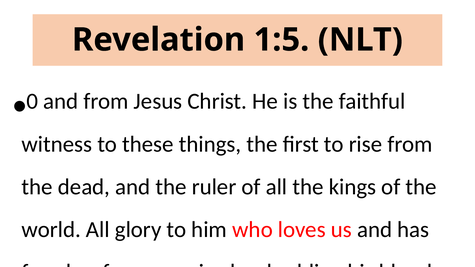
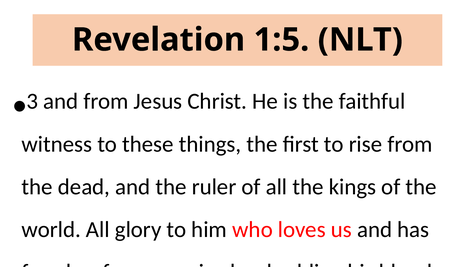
0: 0 -> 3
